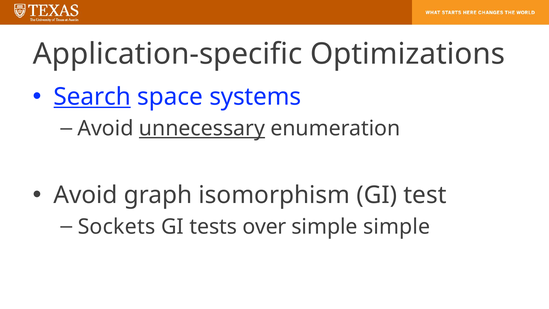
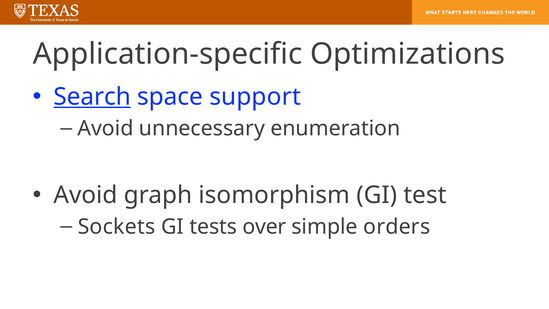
systems: systems -> support
unnecessary underline: present -> none
simple simple: simple -> orders
